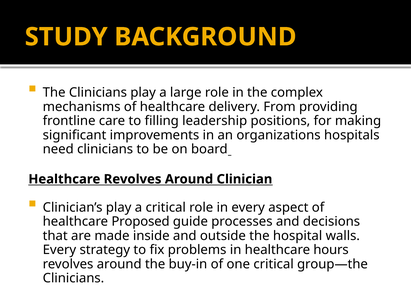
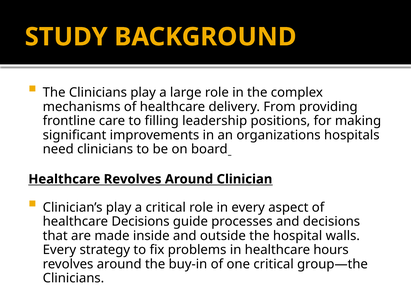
healthcare Proposed: Proposed -> Decisions
